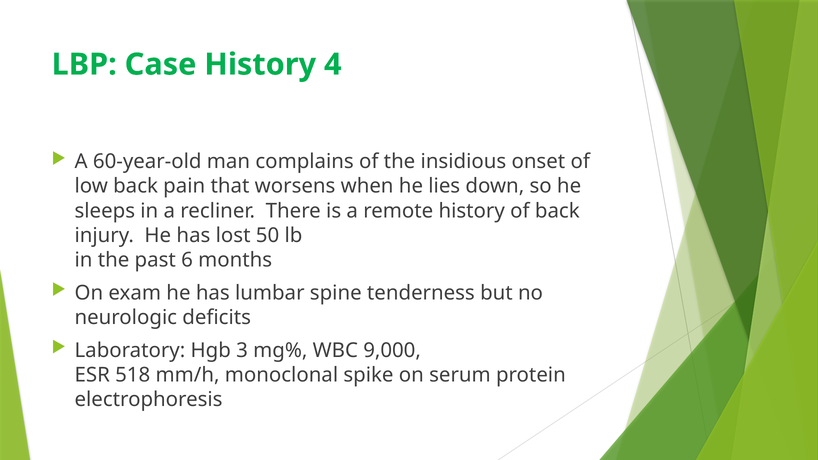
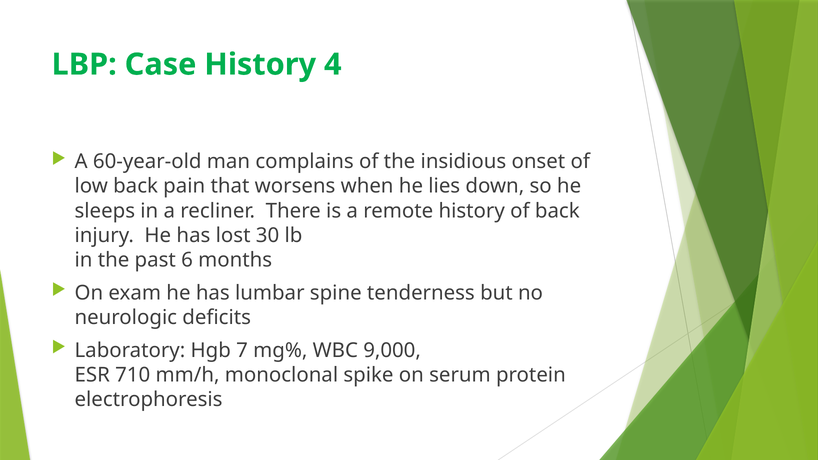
50: 50 -> 30
3: 3 -> 7
518: 518 -> 710
